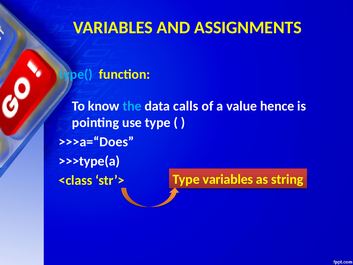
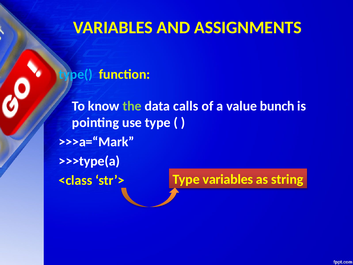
the colour: light blue -> light green
hence: hence -> bunch
>>>a=“Does: >>>a=“Does -> >>>a=“Mark
